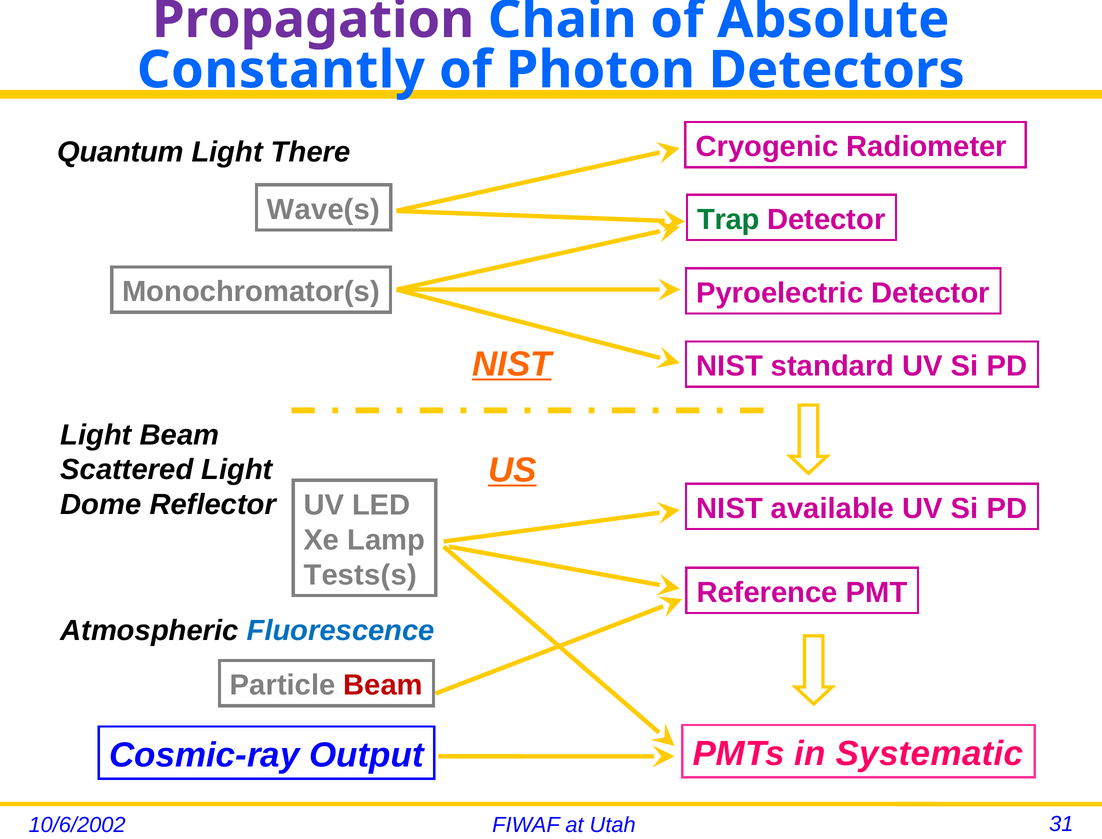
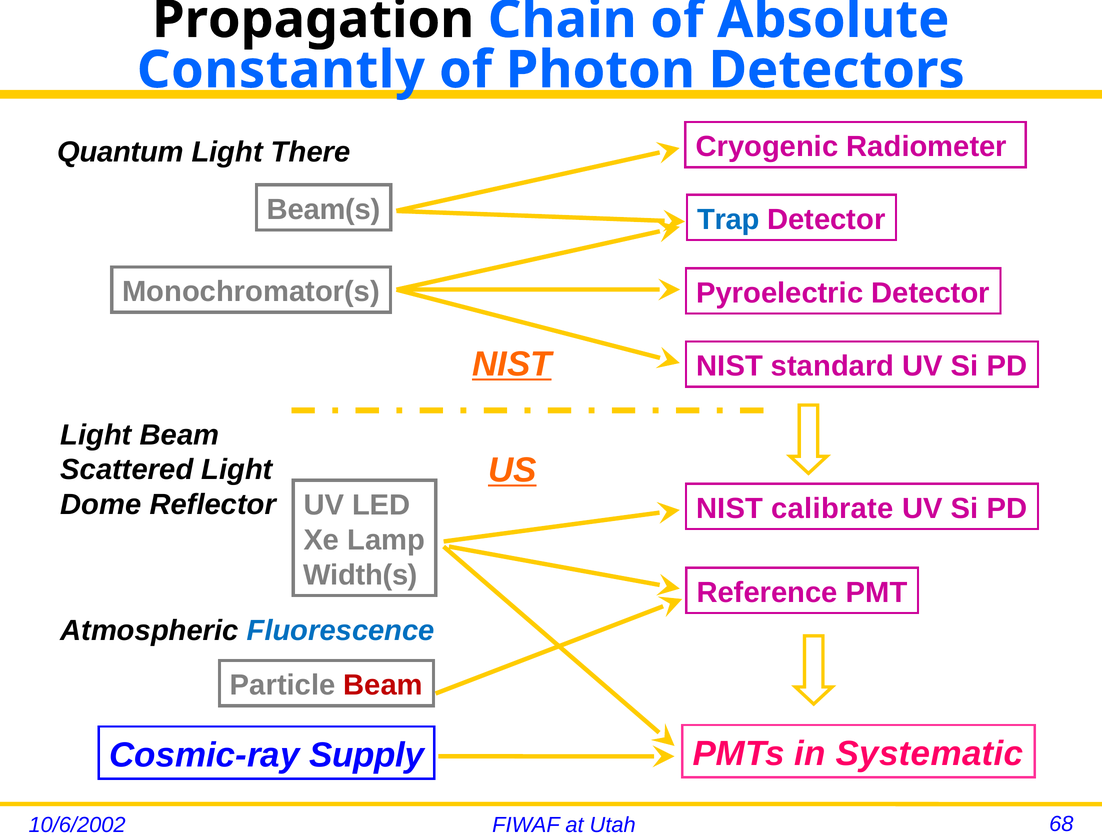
Propagation colour: purple -> black
Wave(s: Wave(s -> Beam(s
Trap colour: green -> blue
available: available -> calibrate
Tests(s: Tests(s -> Width(s
Output: Output -> Supply
31: 31 -> 68
